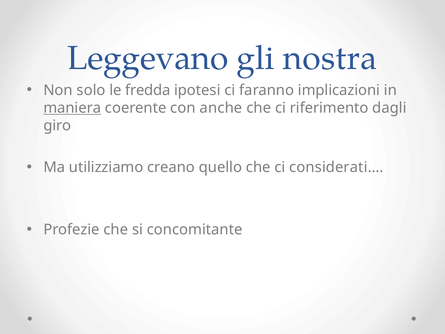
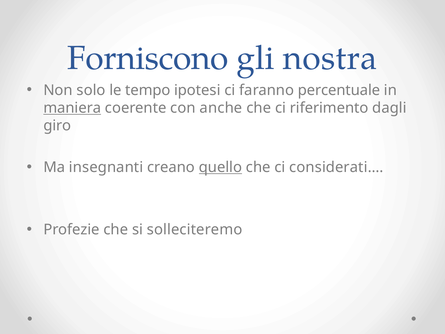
Leggevano: Leggevano -> Forniscono
fredda: fredda -> tempo
implicazioni: implicazioni -> percentuale
utilizziamo: utilizziamo -> insegnanti
quello underline: none -> present
concomitante: concomitante -> solleciteremo
